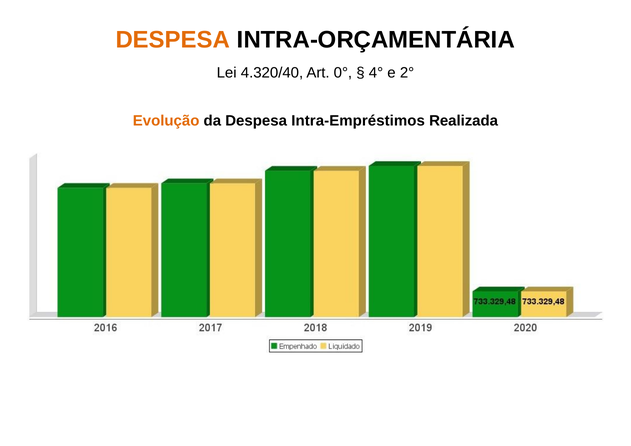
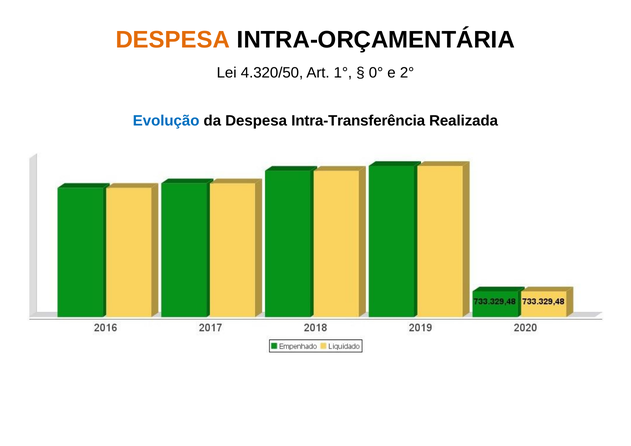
4.320/40: 4.320/40 -> 4.320/50
0°: 0° -> 1°
4°: 4° -> 0°
Evolução colour: orange -> blue
Intra-Empréstimos: Intra-Empréstimos -> Intra-Transferência
